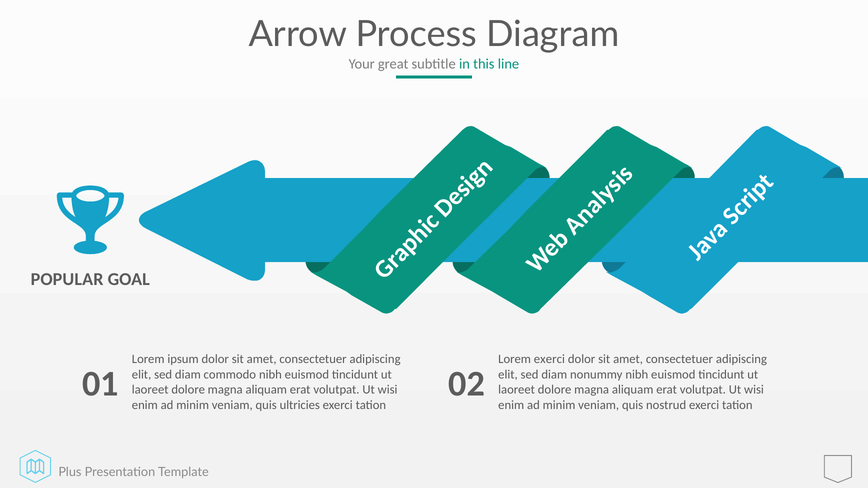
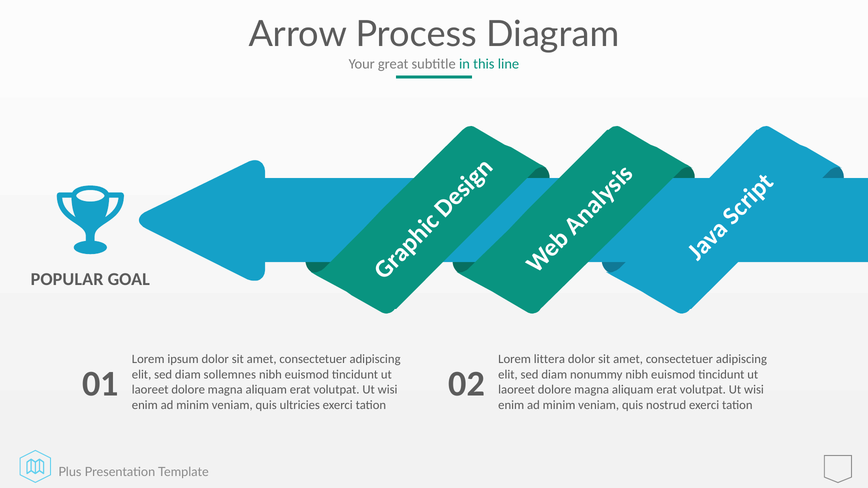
Lorem exerci: exerci -> littera
commodo: commodo -> sollemnes
